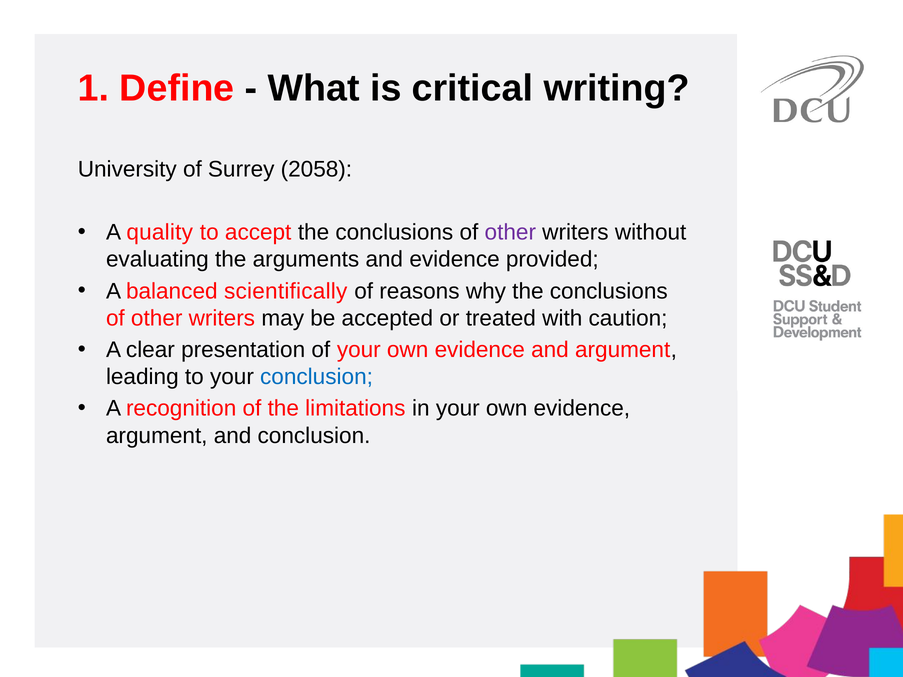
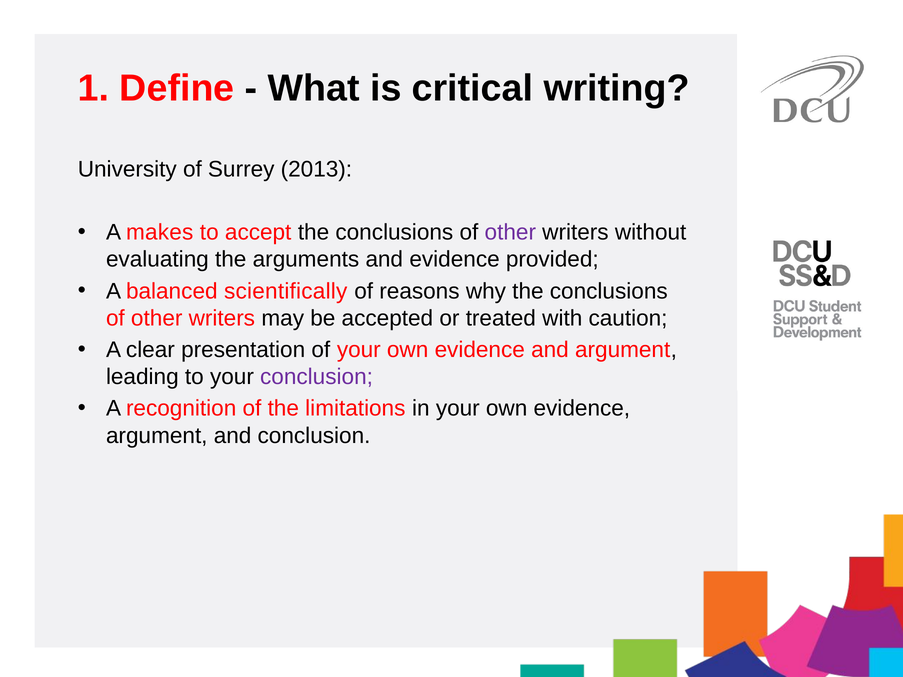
2058: 2058 -> 2013
quality: quality -> makes
conclusion at (317, 377) colour: blue -> purple
